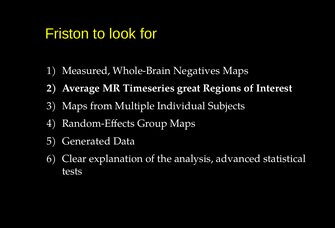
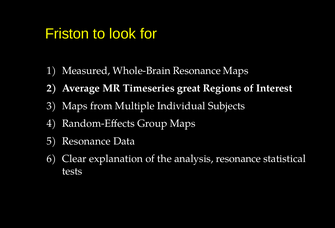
Whole-Brain Negatives: Negatives -> Resonance
Generated at (86, 141): Generated -> Resonance
analysis advanced: advanced -> resonance
